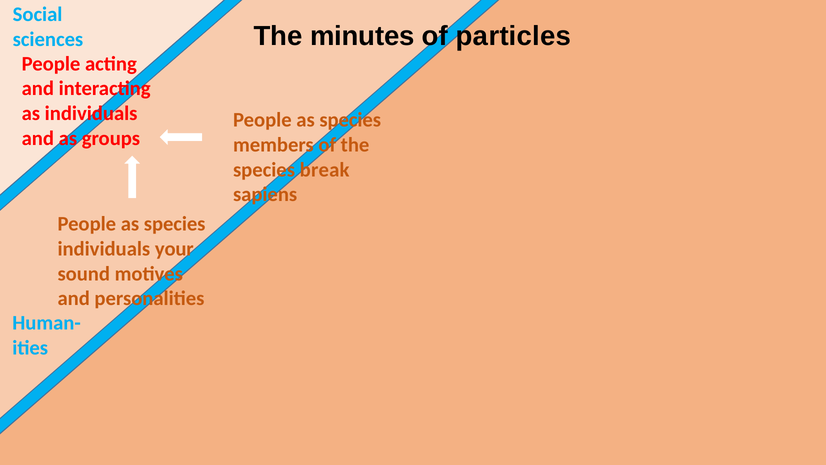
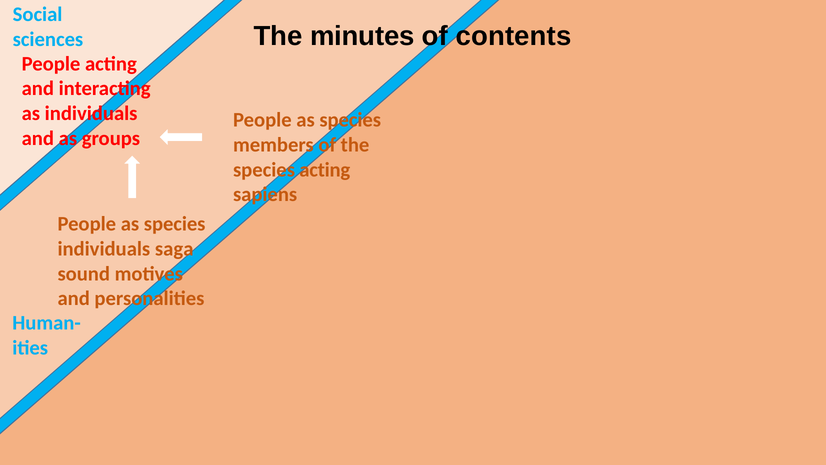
particles at (514, 36): particles -> contents
species break: break -> acting
your: your -> saga
